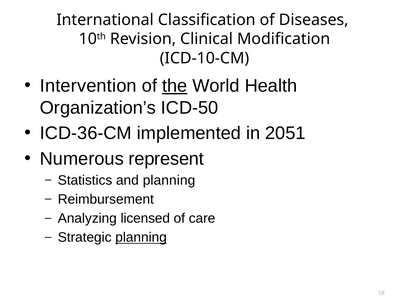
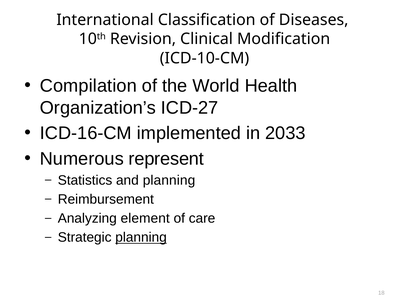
Intervention: Intervention -> Compilation
the underline: present -> none
ICD-50: ICD-50 -> ICD-27
ICD-36-CM: ICD-36-CM -> ICD-16-CM
2051: 2051 -> 2033
licensed: licensed -> element
